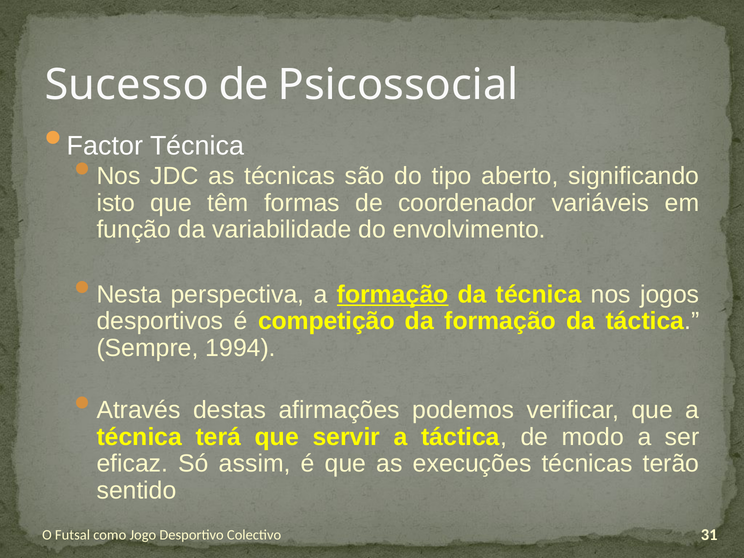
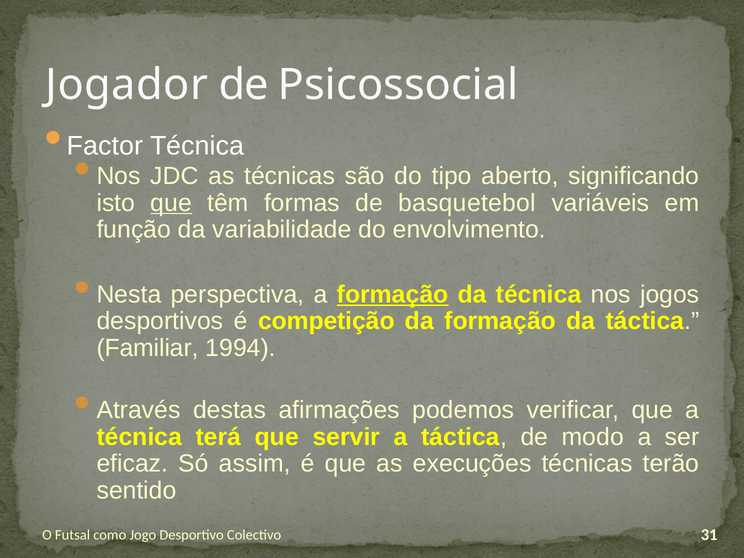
Sucesso: Sucesso -> Jogador
que at (171, 203) underline: none -> present
coordenador: coordenador -> basquetebol
Sempre: Sempre -> Familiar
